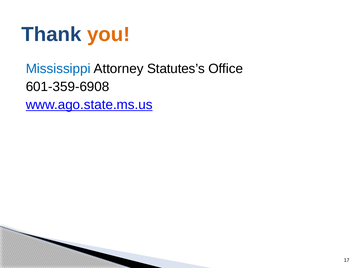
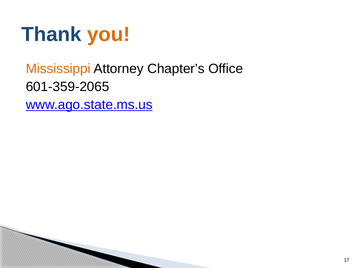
Mississippi colour: blue -> orange
Statutes’s: Statutes’s -> Chapter’s
601-359-6908: 601-359-6908 -> 601-359-2065
